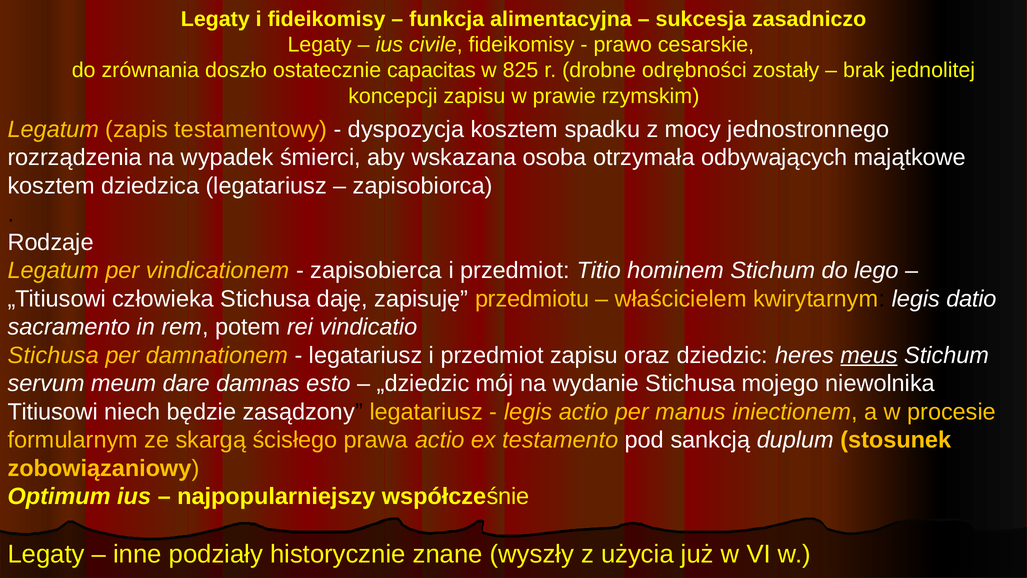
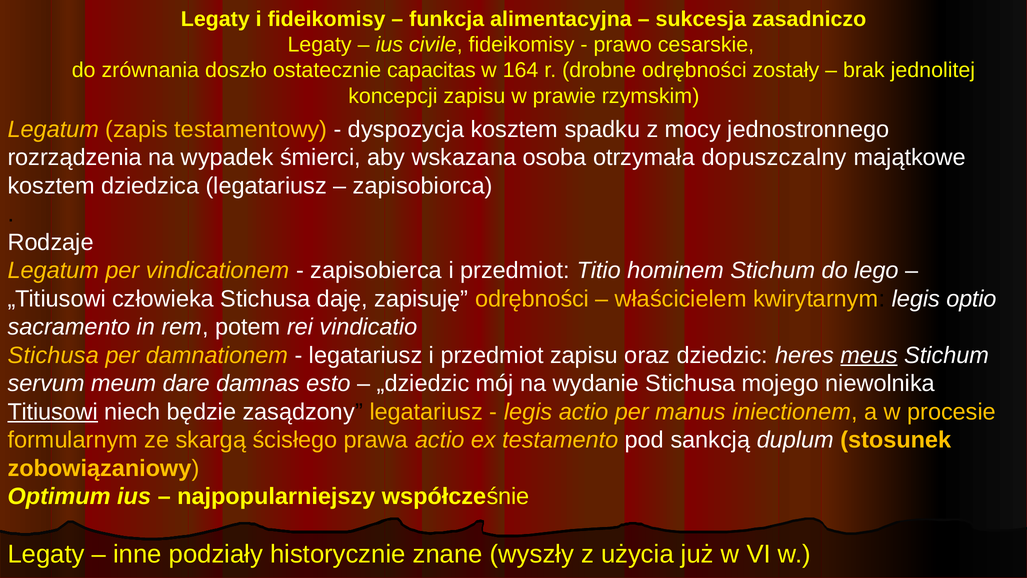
825: 825 -> 164
odbywających: odbywających -> dopuszczalny
zapisuję przedmiotu: przedmiotu -> odrębności
datio: datio -> optio
Titiusowi underline: none -> present
